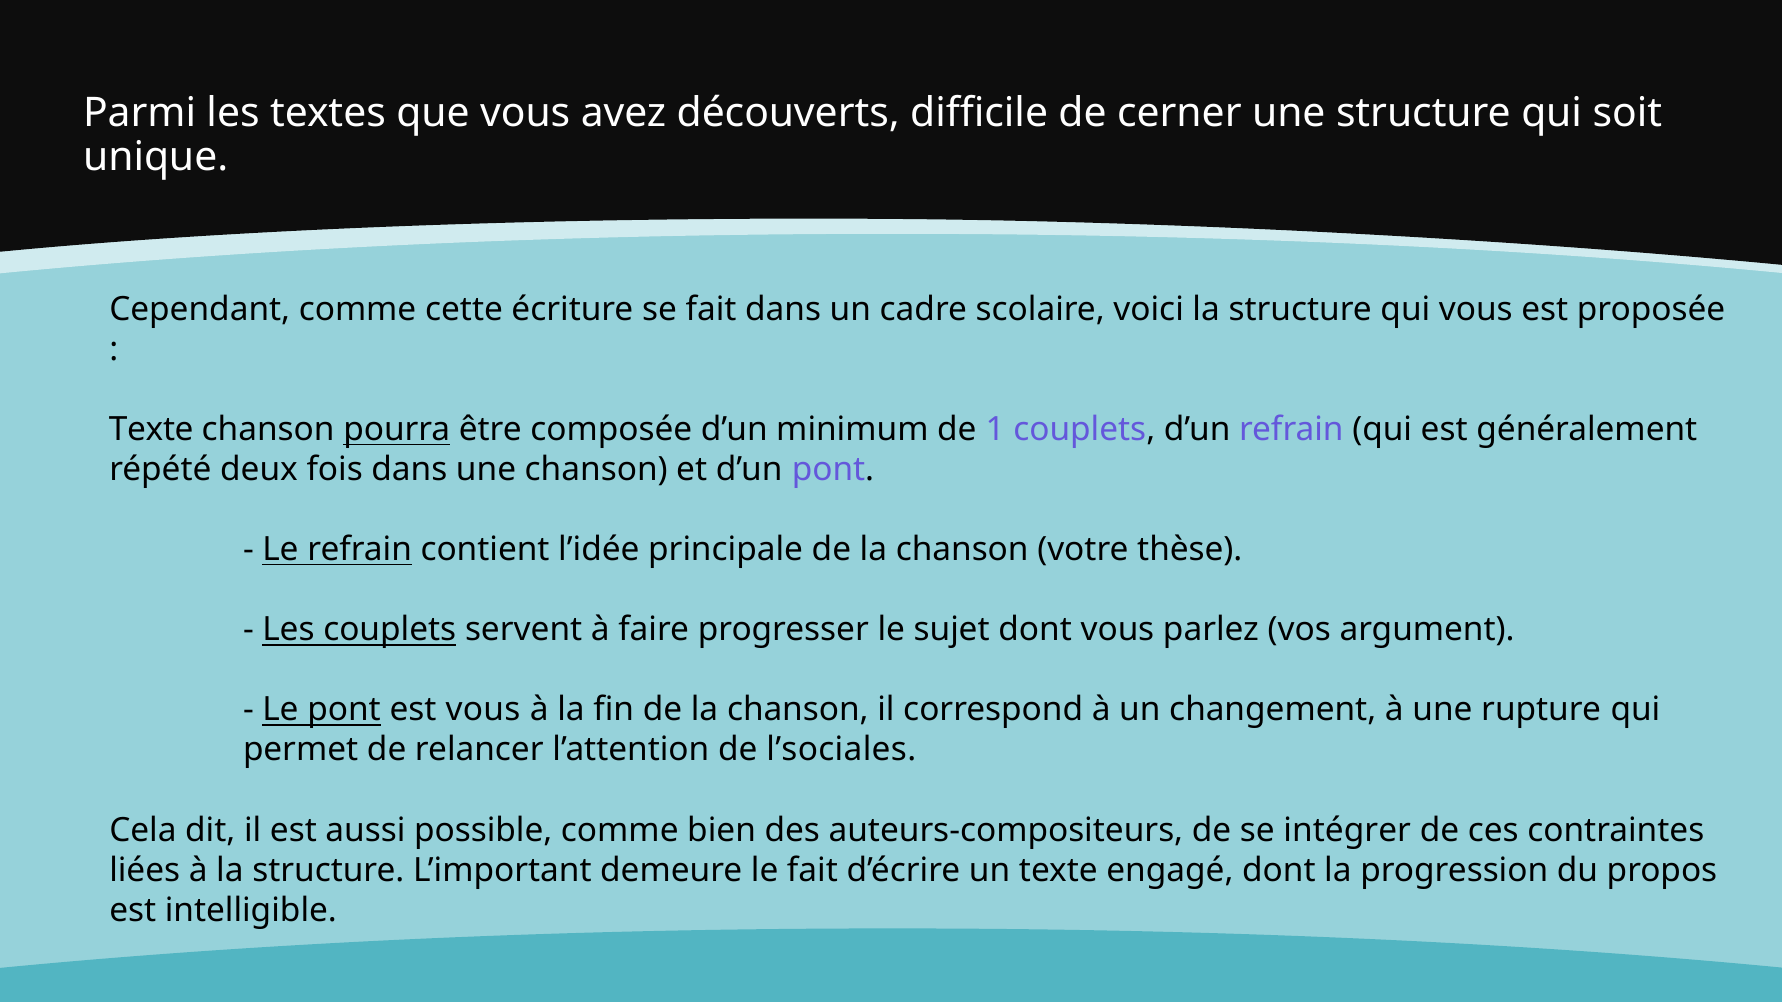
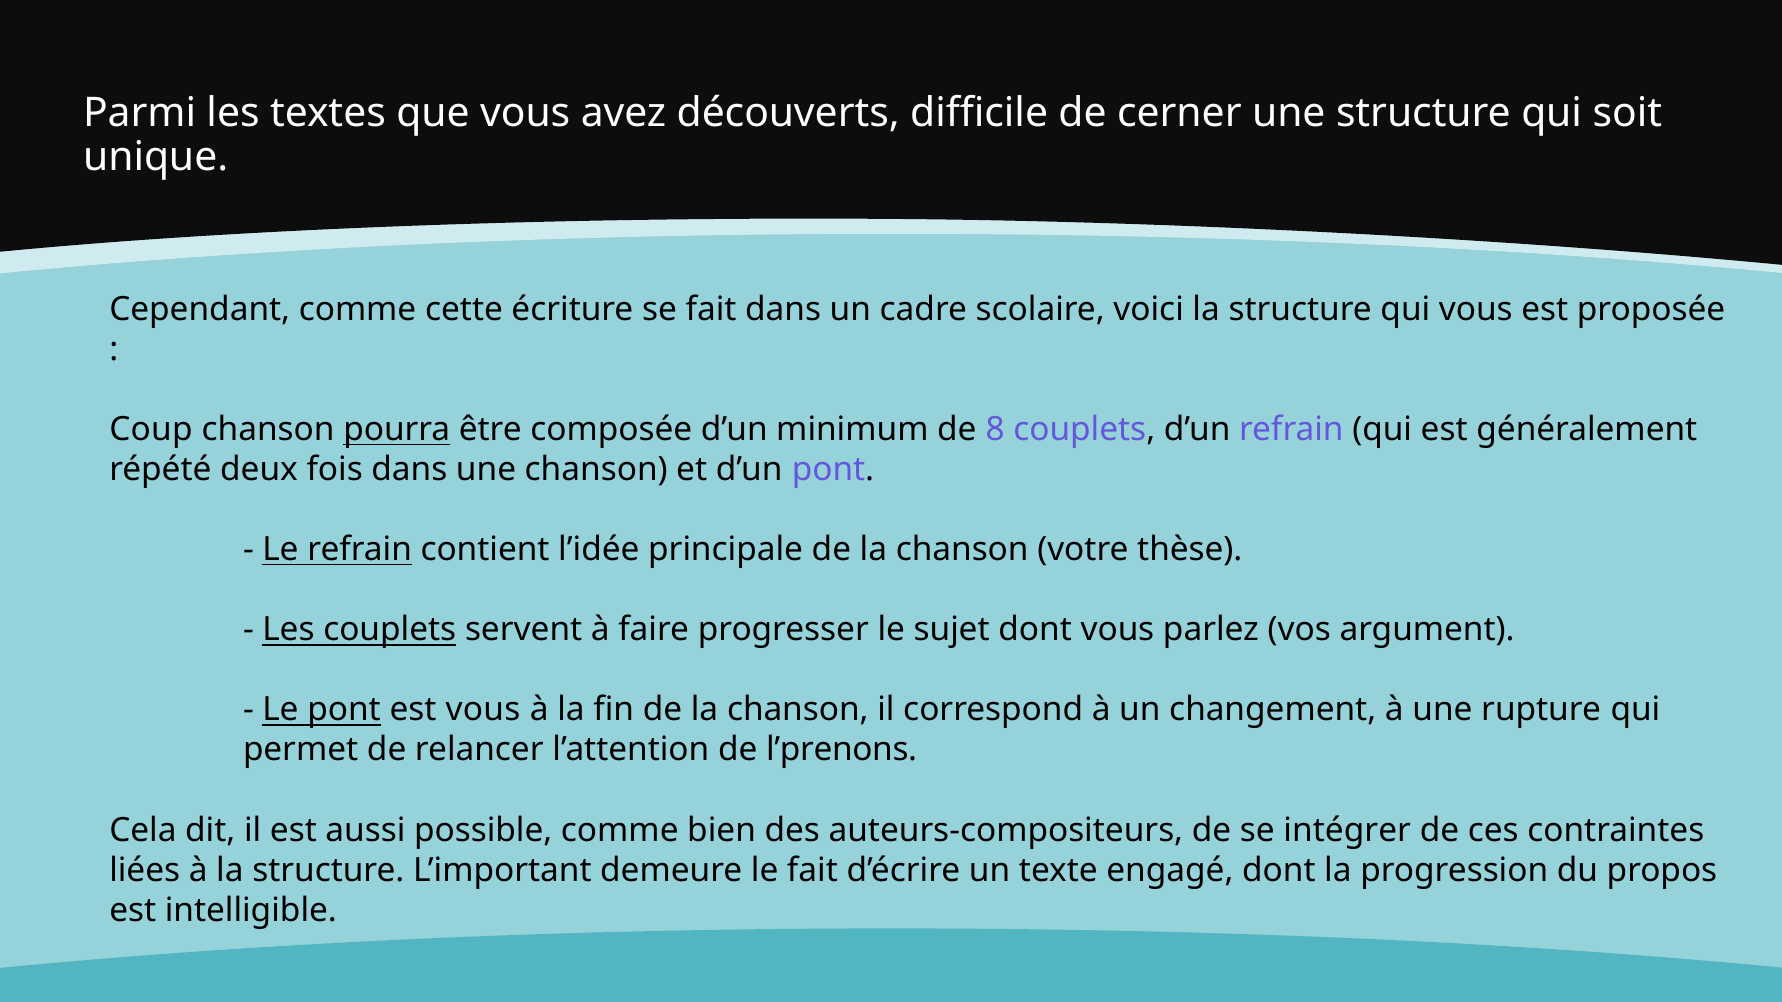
Texte at (151, 429): Texte -> Coup
1: 1 -> 8
l’sociales: l’sociales -> l’prenons
